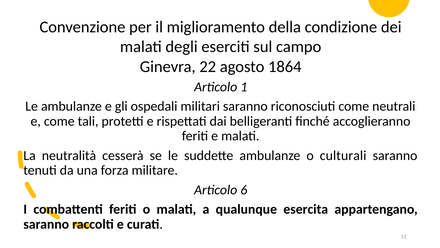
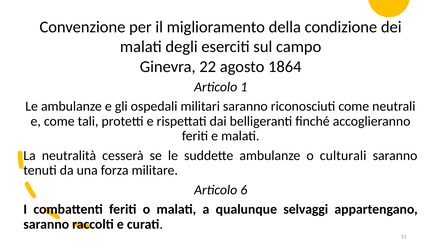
esercita: esercita -> selvaggi
